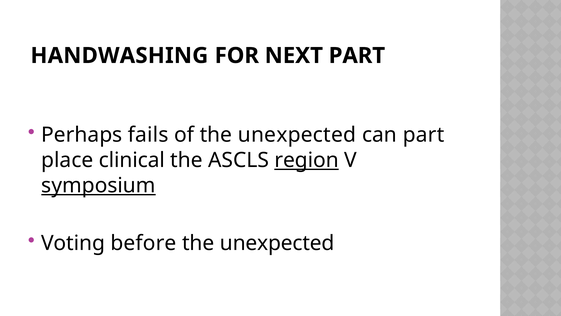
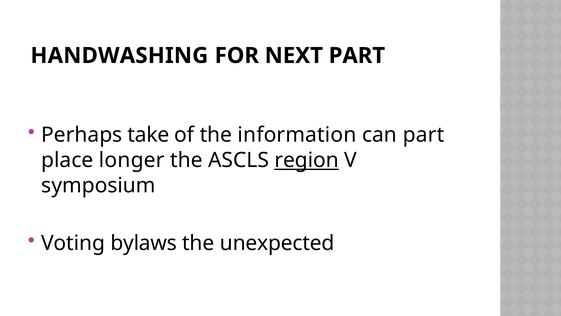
fails: fails -> take
of the unexpected: unexpected -> information
clinical: clinical -> longer
symposium underline: present -> none
before: before -> bylaws
